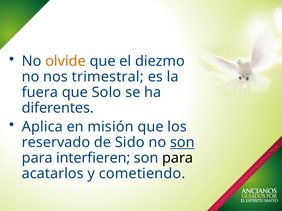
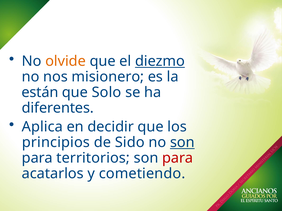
diezmo underline: none -> present
trimestral: trimestral -> misionero
fuera: fuera -> están
misión: misión -> decidir
reservado: reservado -> principios
interfieren: interfieren -> territorios
para at (178, 158) colour: black -> red
